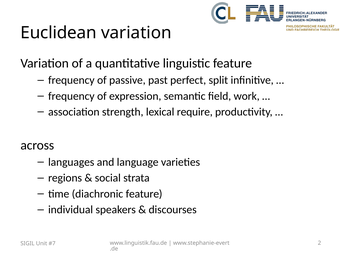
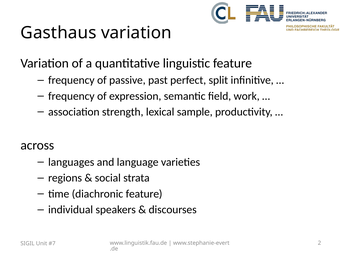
Euclidean: Euclidean -> Gasthaus
require: require -> sample
